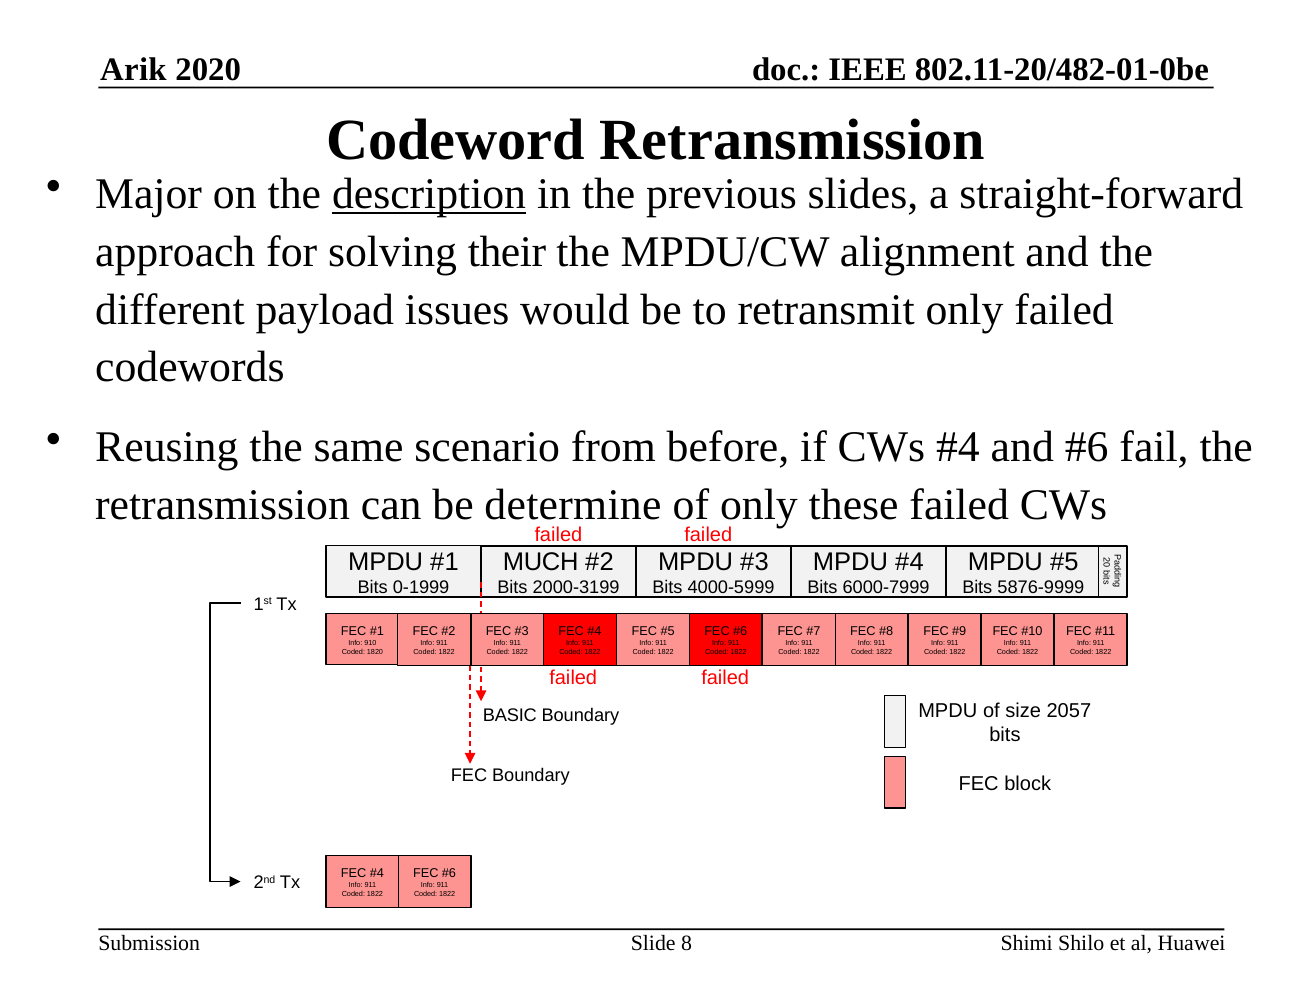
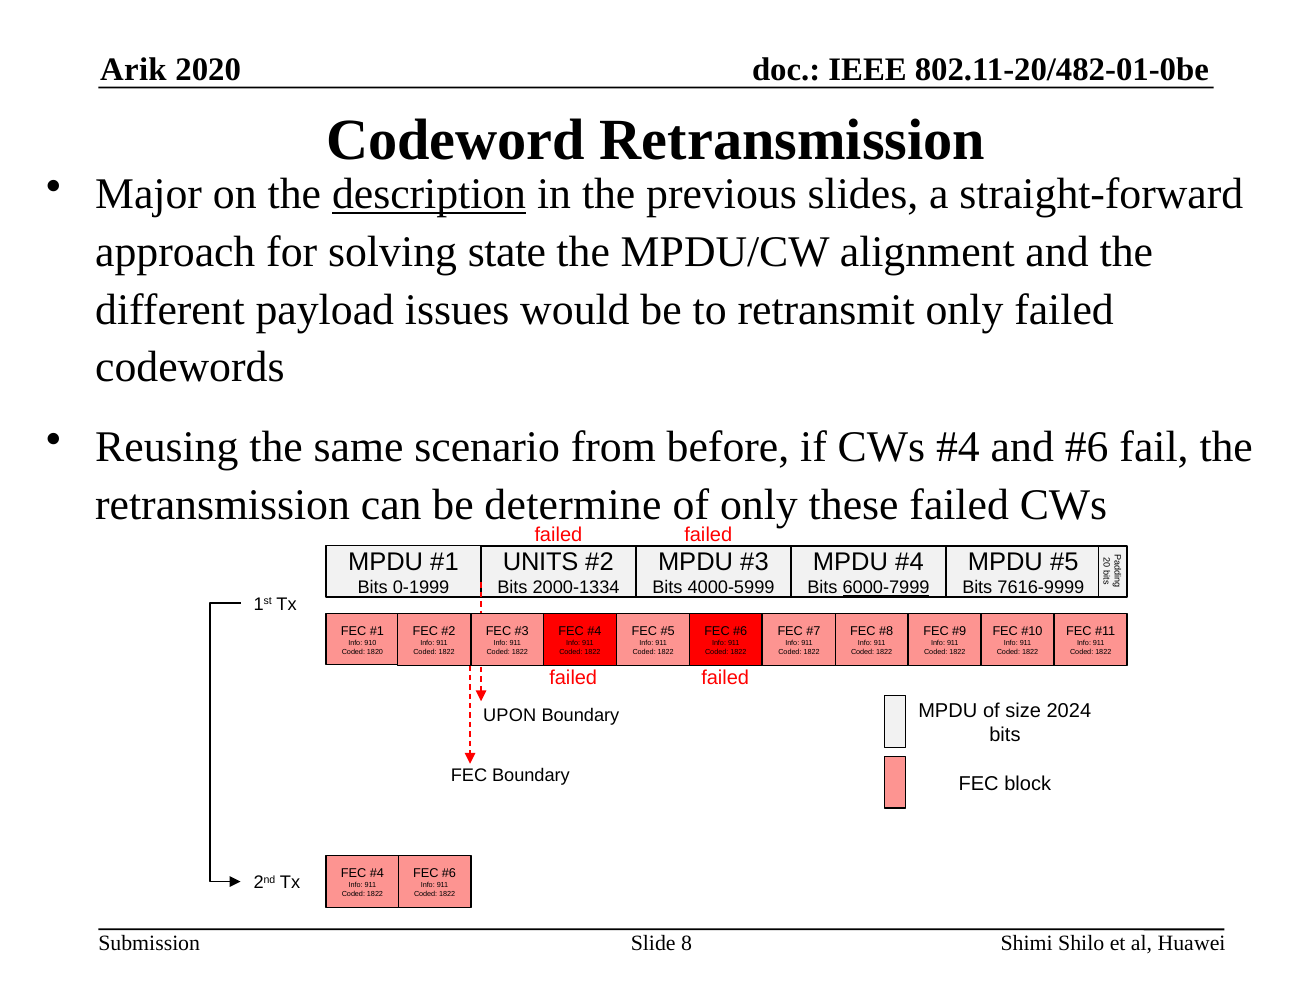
their: their -> state
MUCH: MUCH -> UNITS
2000-3199: 2000-3199 -> 2000-1334
6000-7999 underline: none -> present
5876-9999: 5876-9999 -> 7616-9999
2057: 2057 -> 2024
BASIC: BASIC -> UPON
